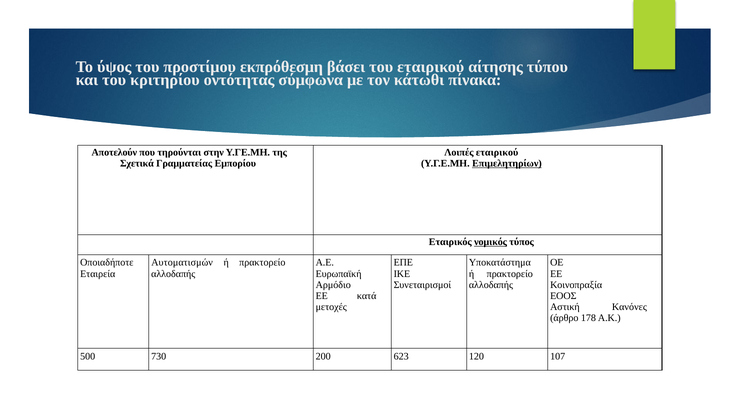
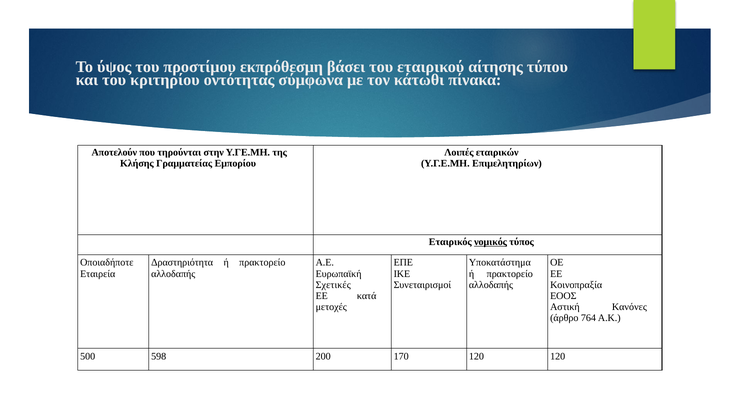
Λοιπές εταιρικού: εταιρικού -> εταιρικών
Σχετικά: Σχετικά -> Κλήσης
Επιμελητηρίων underline: present -> none
Αυτοματισμών: Αυτοματισμών -> Δραστηριότητα
Αρμόδιο: Αρμόδιο -> Σχετικές
178: 178 -> 764
730: 730 -> 598
623: 623 -> 170
120 107: 107 -> 120
